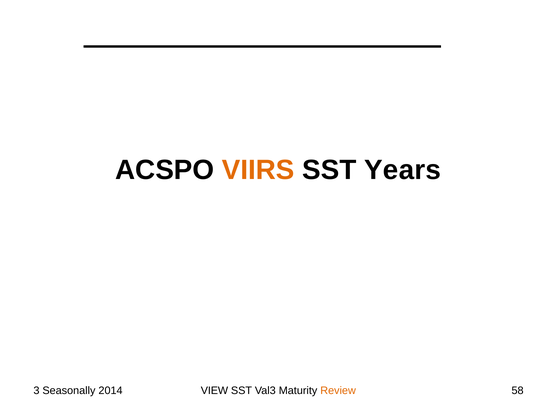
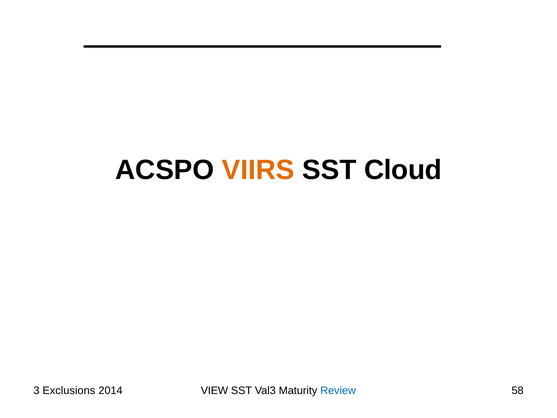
Years: Years -> Cloud
Seasonally: Seasonally -> Exclusions
Review colour: orange -> blue
